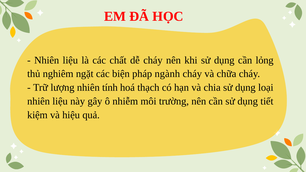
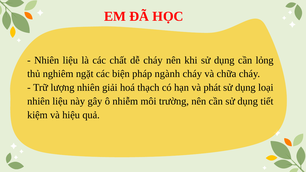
tính: tính -> giải
chia: chia -> phát
